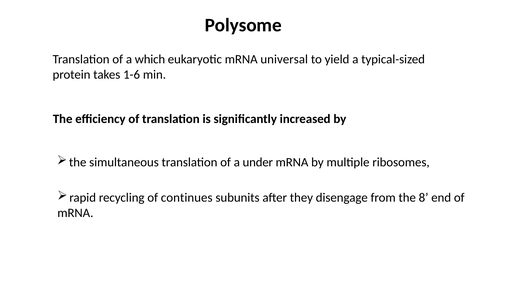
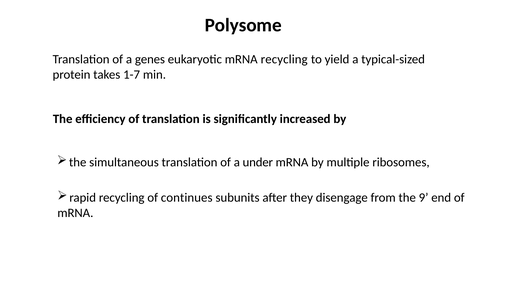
which: which -> genes
mRNA universal: universal -> recycling
1-6: 1-6 -> 1-7
8: 8 -> 9
